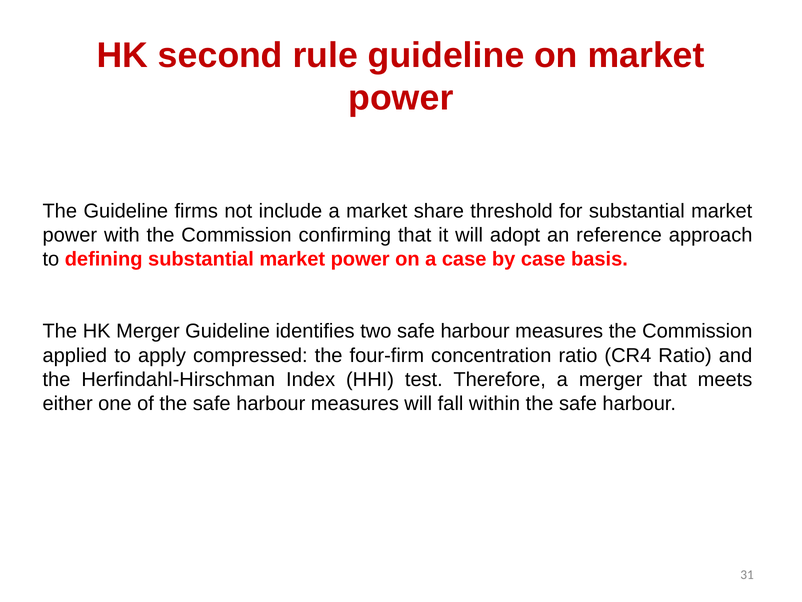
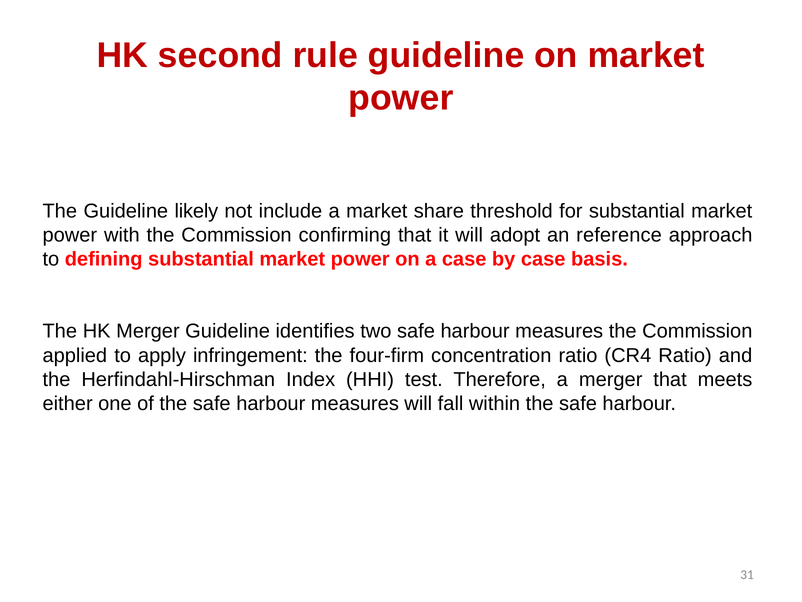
firms: firms -> likely
compressed: compressed -> infringement
